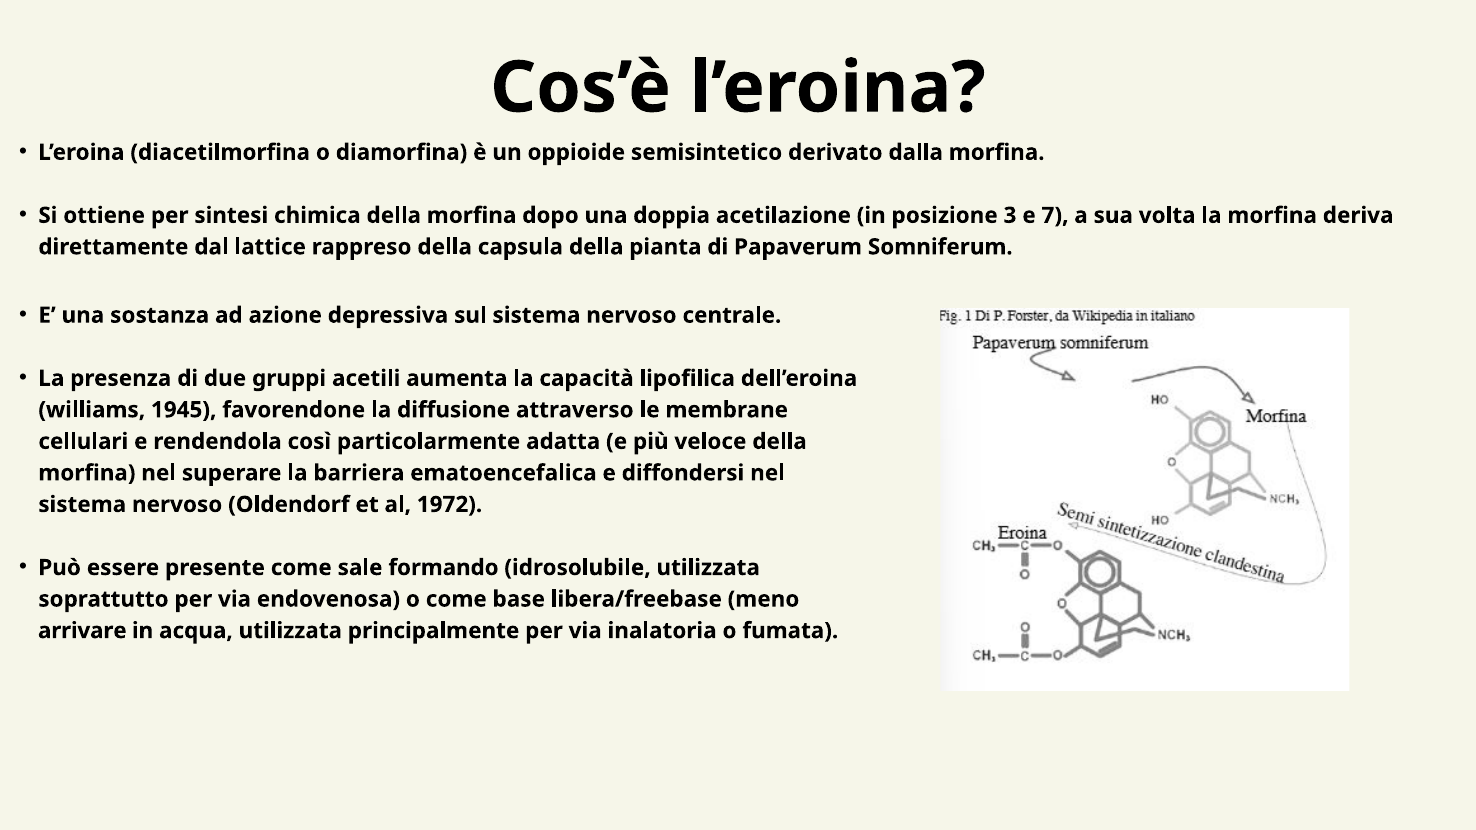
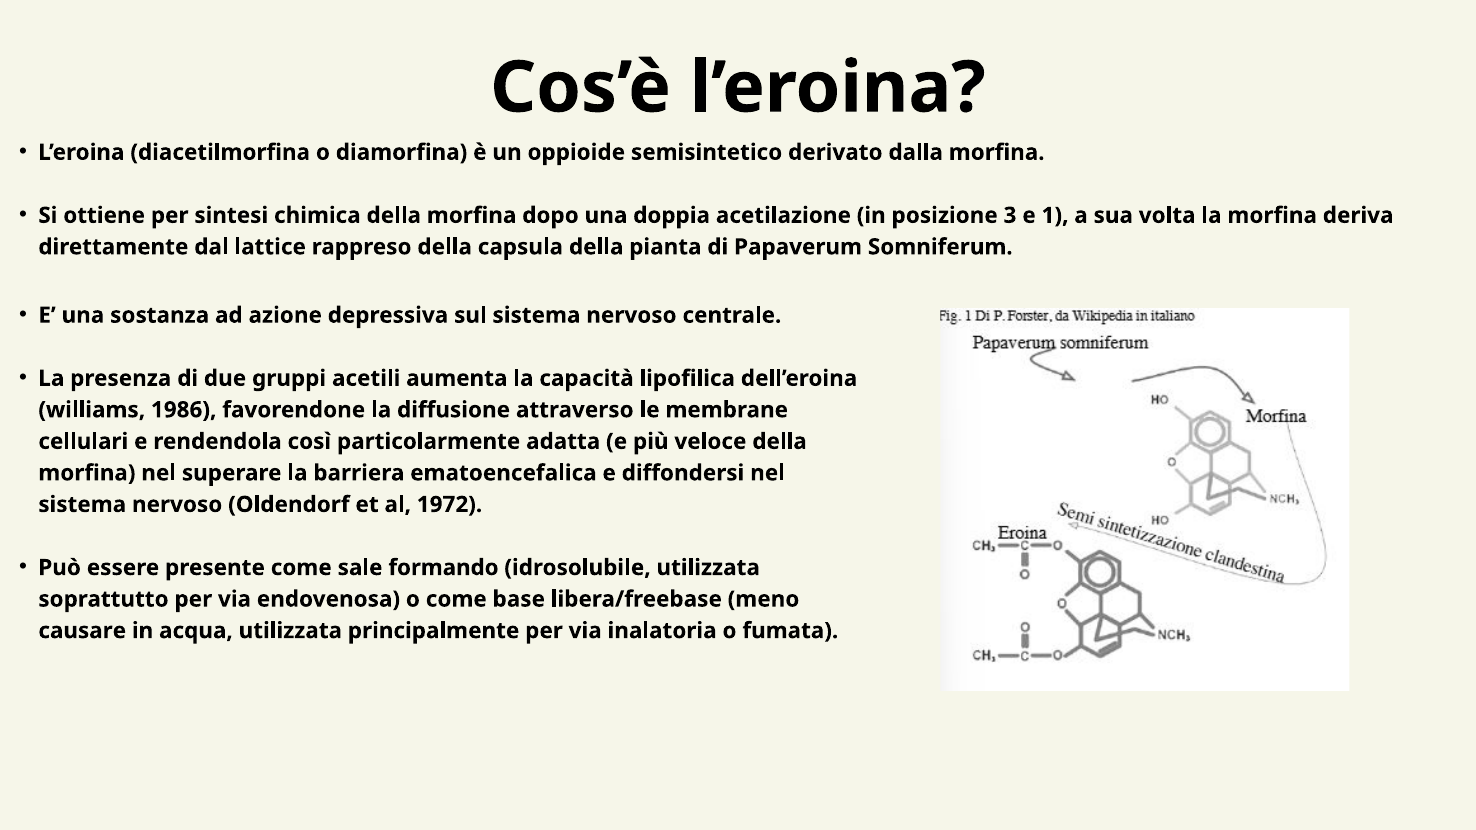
7: 7 -> 1
1945: 1945 -> 1986
arrivare: arrivare -> causare
